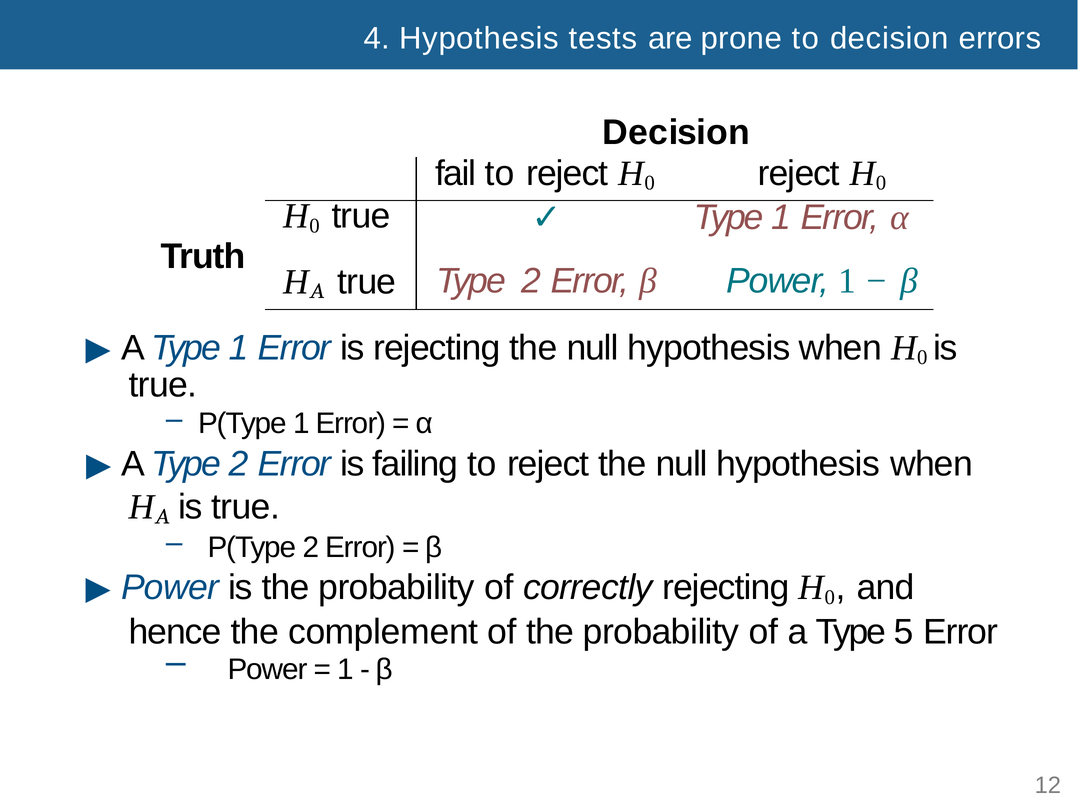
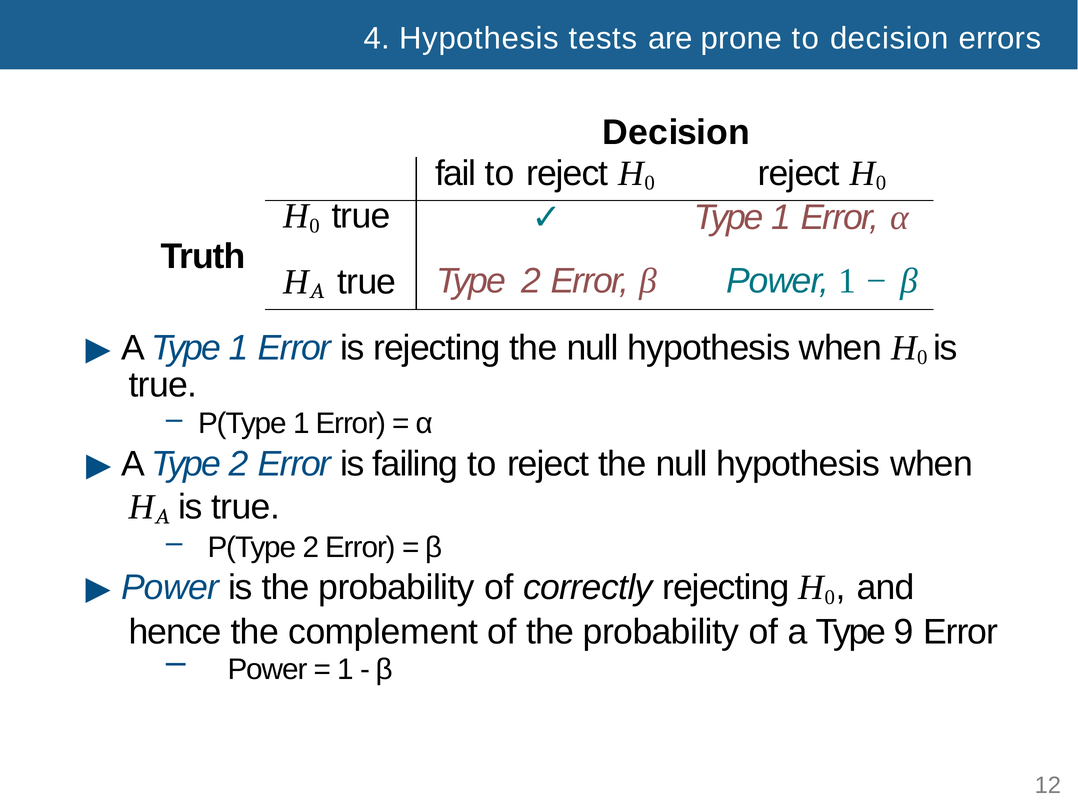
5: 5 -> 9
